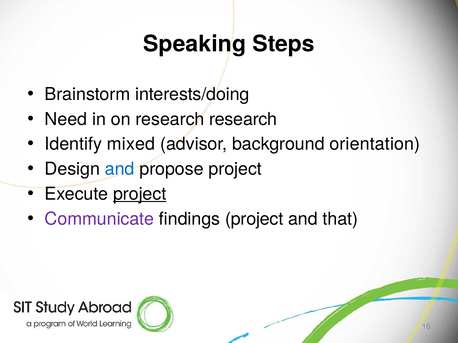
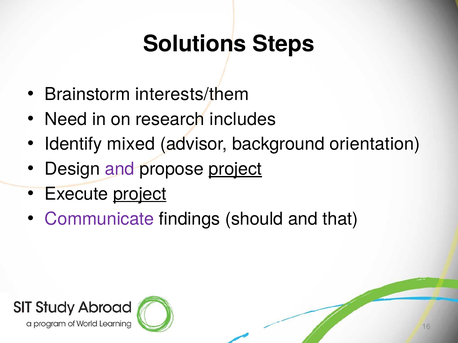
Speaking: Speaking -> Solutions
interests/doing: interests/doing -> interests/them
research research: research -> includes
and at (120, 169) colour: blue -> purple
project at (235, 169) underline: none -> present
findings project: project -> should
